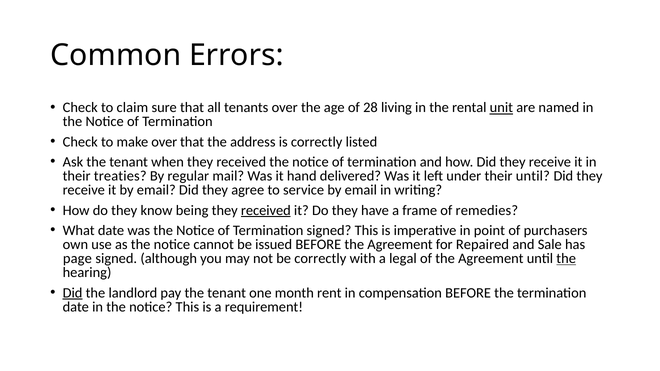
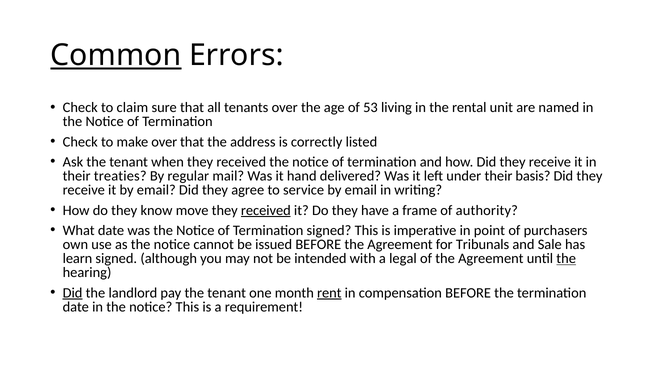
Common underline: none -> present
28: 28 -> 53
unit underline: present -> none
their until: until -> basis
being: being -> move
remedies: remedies -> authority
Repaired: Repaired -> Tribunals
page: page -> learn
be correctly: correctly -> intended
rent underline: none -> present
